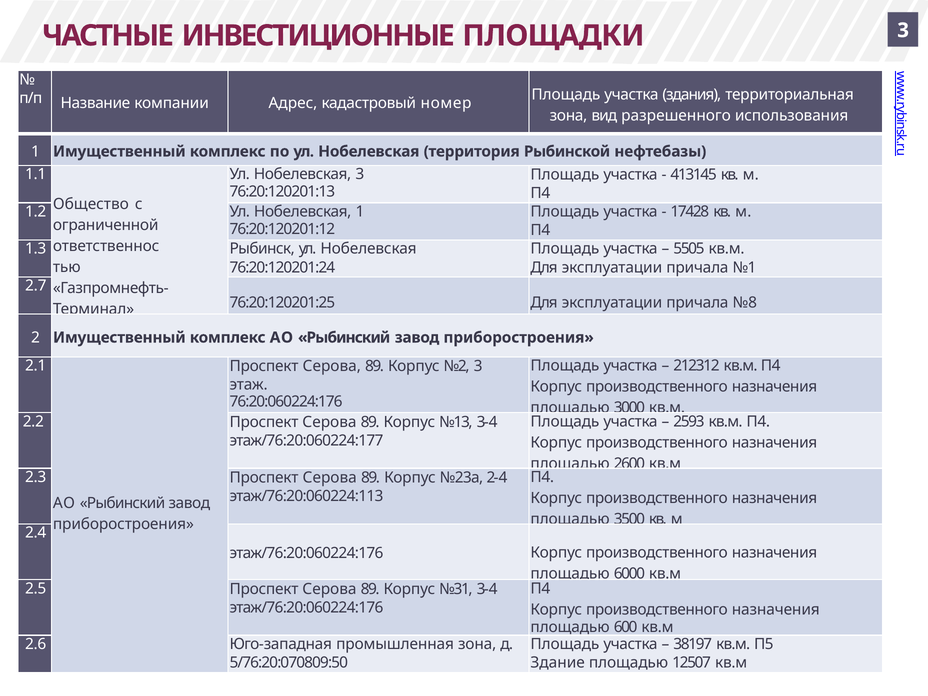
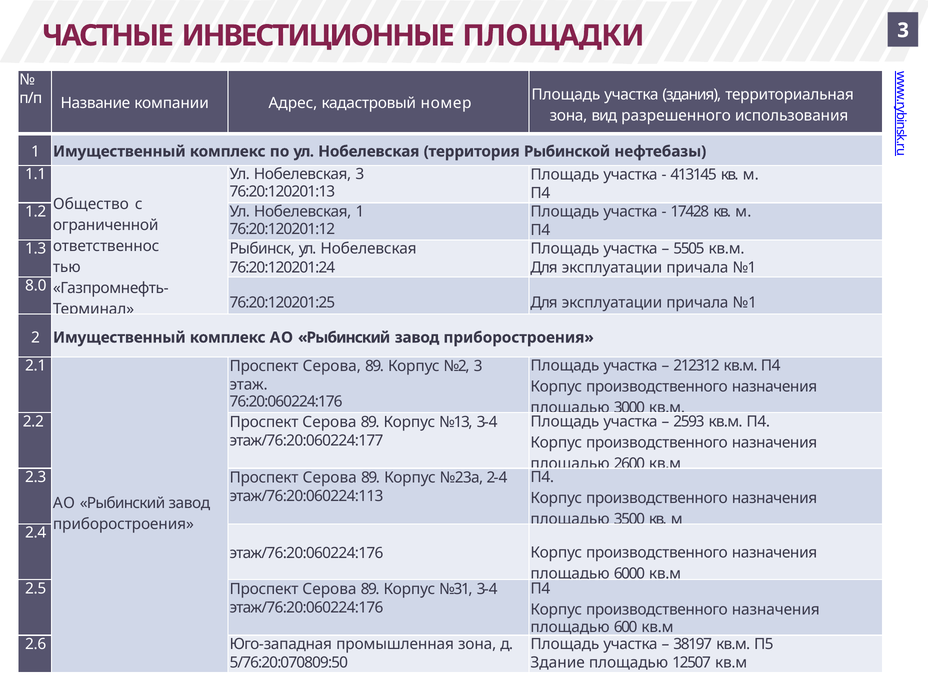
2.7: 2.7 -> 8.0
№8 at (745, 303): №8 -> №1
